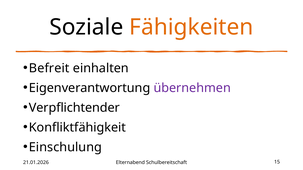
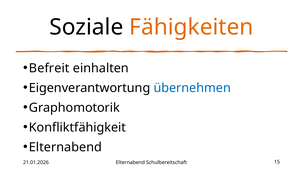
übernehmen colour: purple -> blue
Verpflichtender: Verpflichtender -> Graphomotorik
Einschulung at (65, 148): Einschulung -> Elternabend
